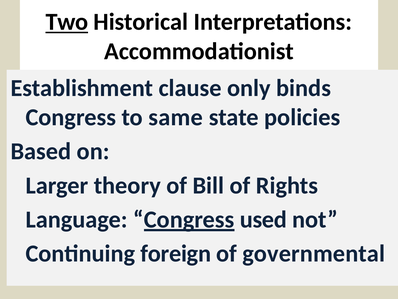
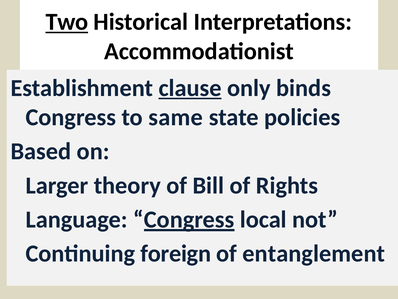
clause underline: none -> present
used: used -> local
governmental: governmental -> entanglement
